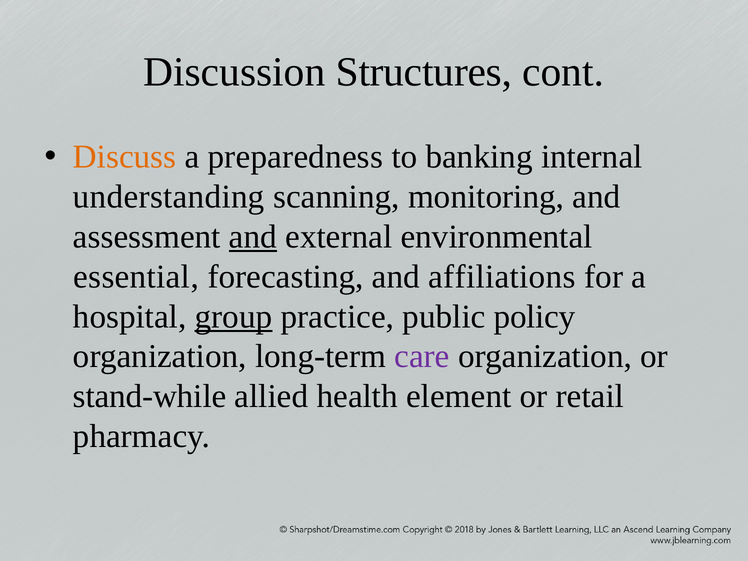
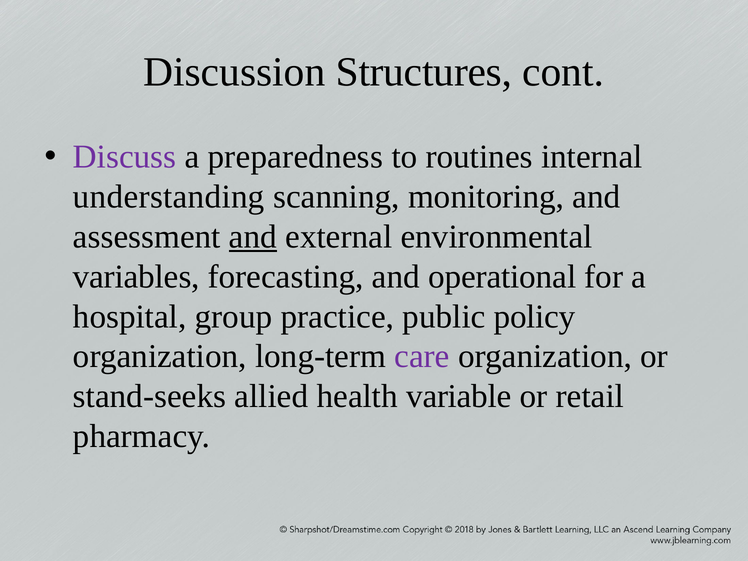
Discuss colour: orange -> purple
banking: banking -> routines
essential: essential -> variables
affiliations: affiliations -> operational
group underline: present -> none
stand-while: stand-while -> stand-seeks
element: element -> variable
